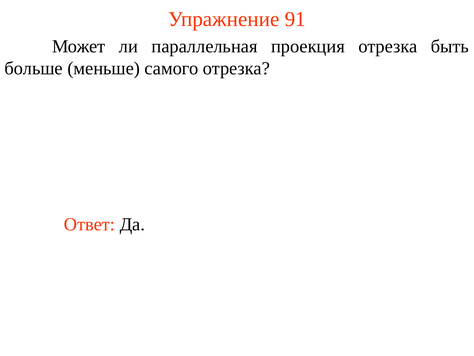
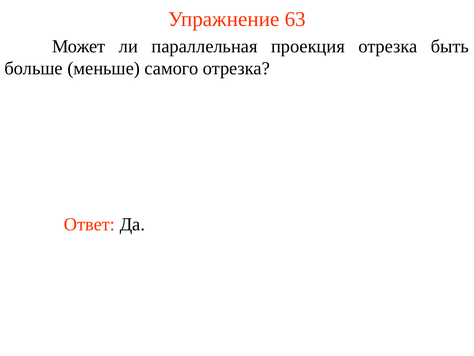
91: 91 -> 63
